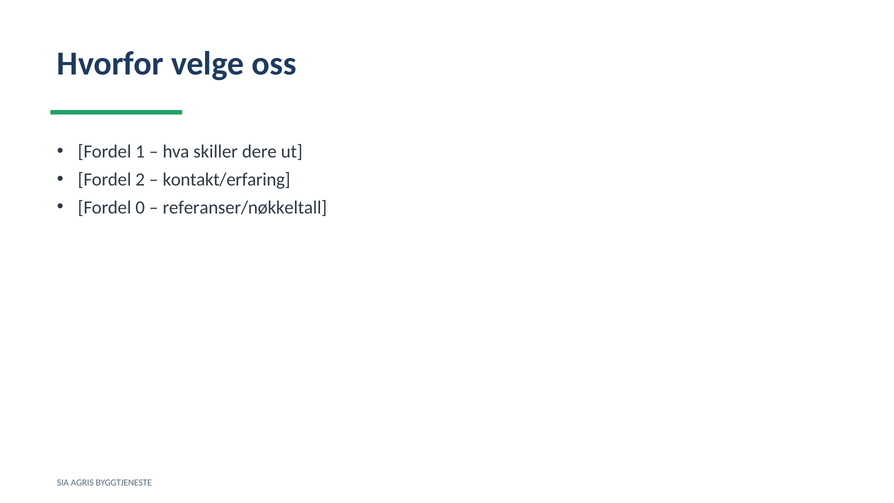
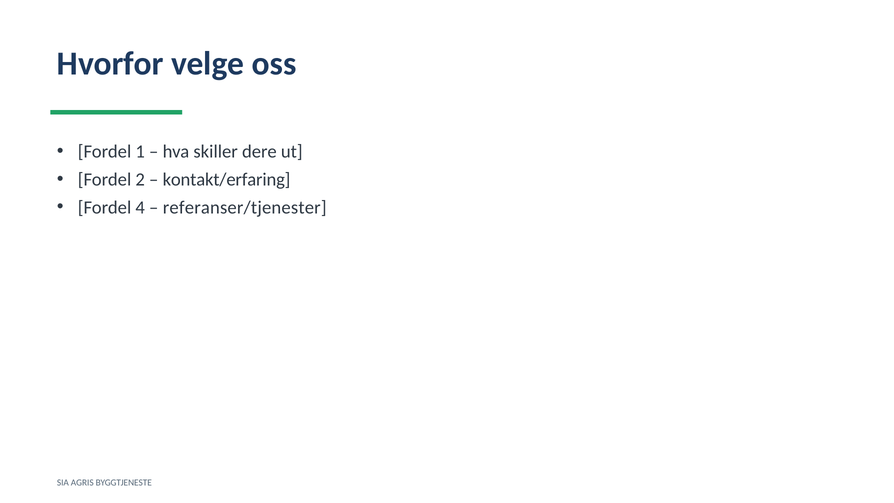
0: 0 -> 4
referanser/nøkkeltall: referanser/nøkkeltall -> referanser/tjenester
